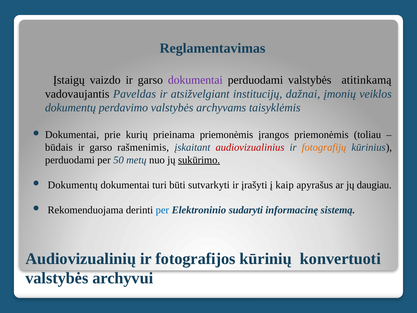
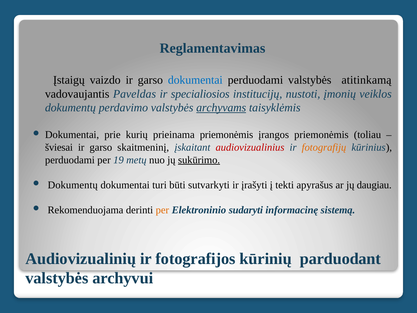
dokumentai at (195, 80) colour: purple -> blue
atsižvelgiant: atsižvelgiant -> specialiosios
dažnai: dažnai -> nustoti
archyvams underline: none -> present
būdais: būdais -> šviesai
rašmenimis: rašmenimis -> skaitmeninį
50: 50 -> 19
kaip: kaip -> tekti
per at (162, 210) colour: blue -> orange
konvertuoti: konvertuoti -> parduodant
